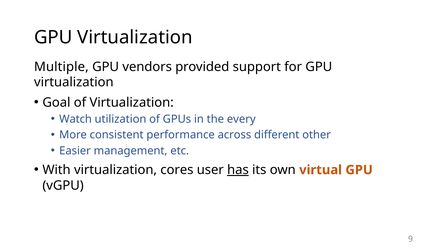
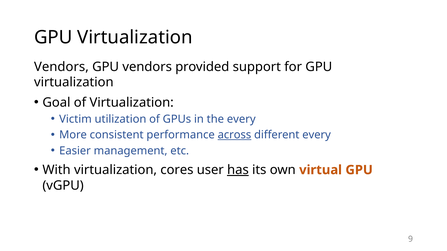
Multiple at (61, 67): Multiple -> Vendors
Watch: Watch -> Victim
across underline: none -> present
different other: other -> every
